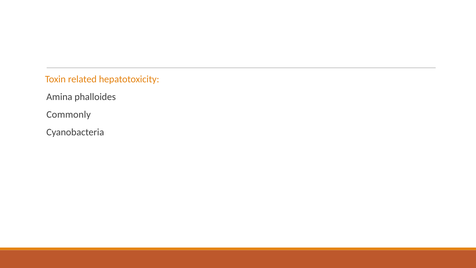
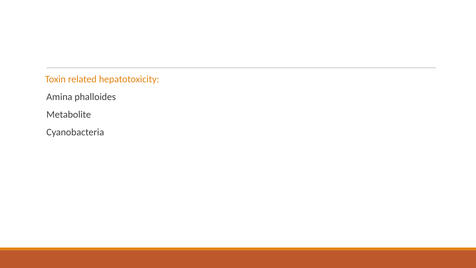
Commonly: Commonly -> Metabolite
